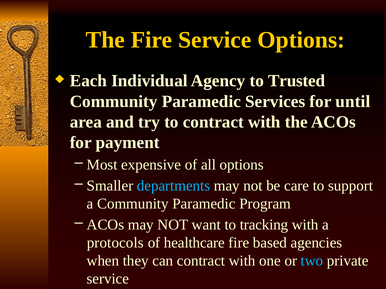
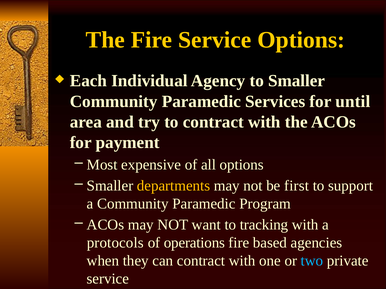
to Trusted: Trusted -> Smaller
departments colour: light blue -> yellow
care: care -> first
healthcare: healthcare -> operations
